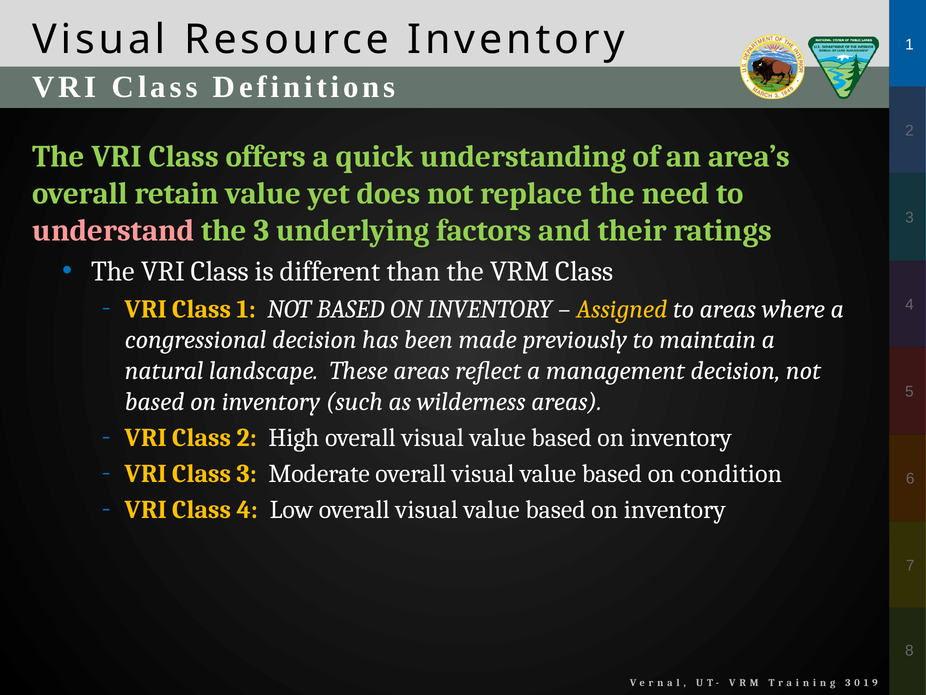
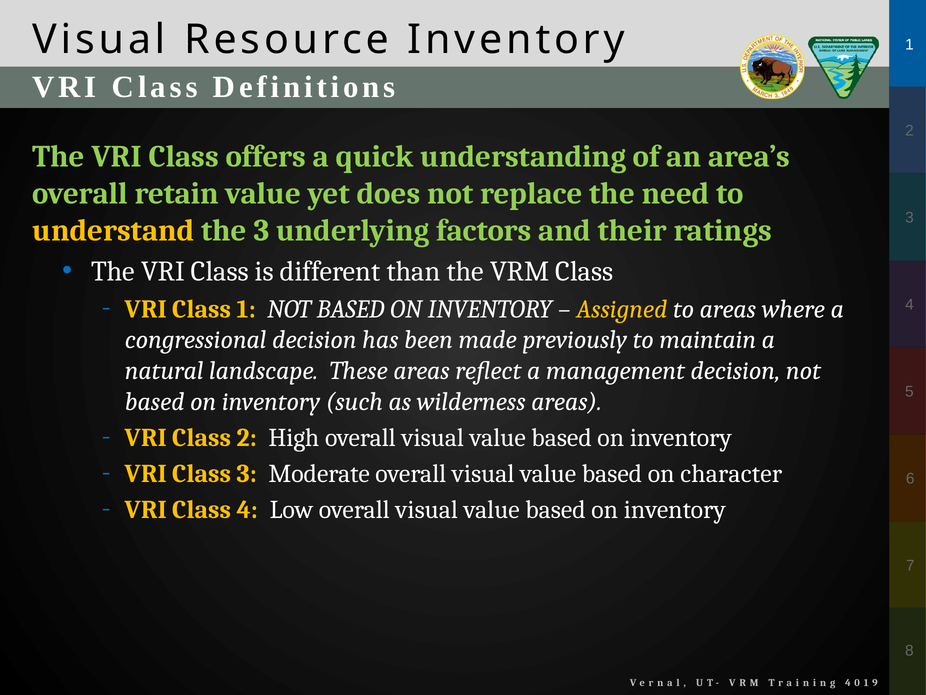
understand colour: pink -> yellow
condition: condition -> character
3 at (848, 682): 3 -> 4
